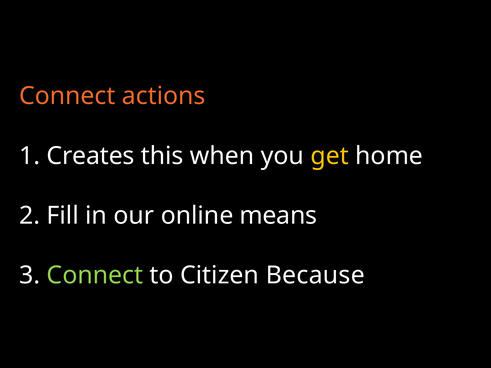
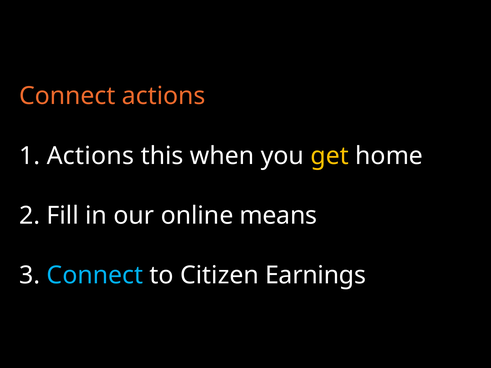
1 Creates: Creates -> Actions
Connect at (95, 276) colour: light green -> light blue
Because: Because -> Earnings
